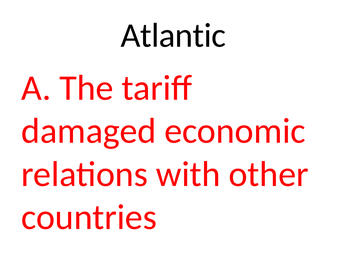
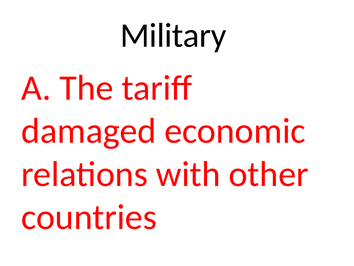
Atlantic: Atlantic -> Military
